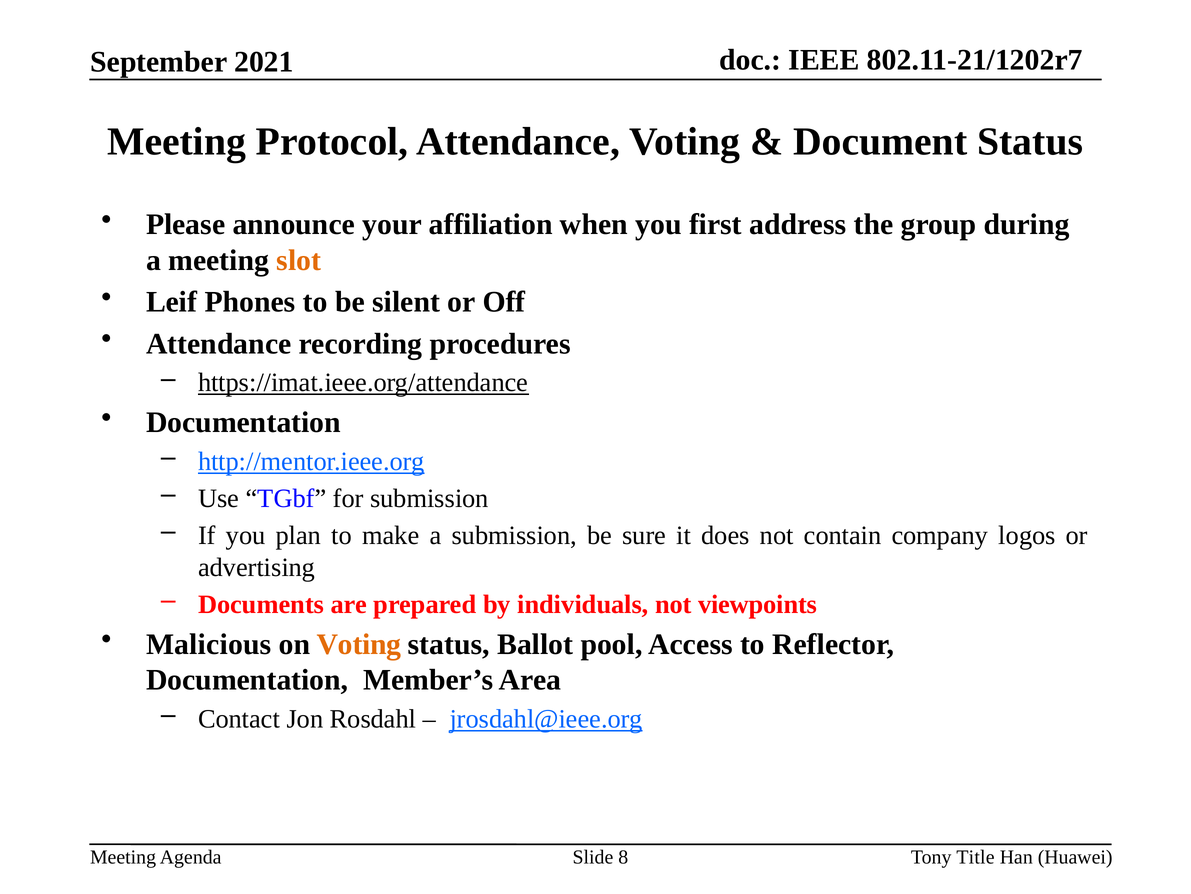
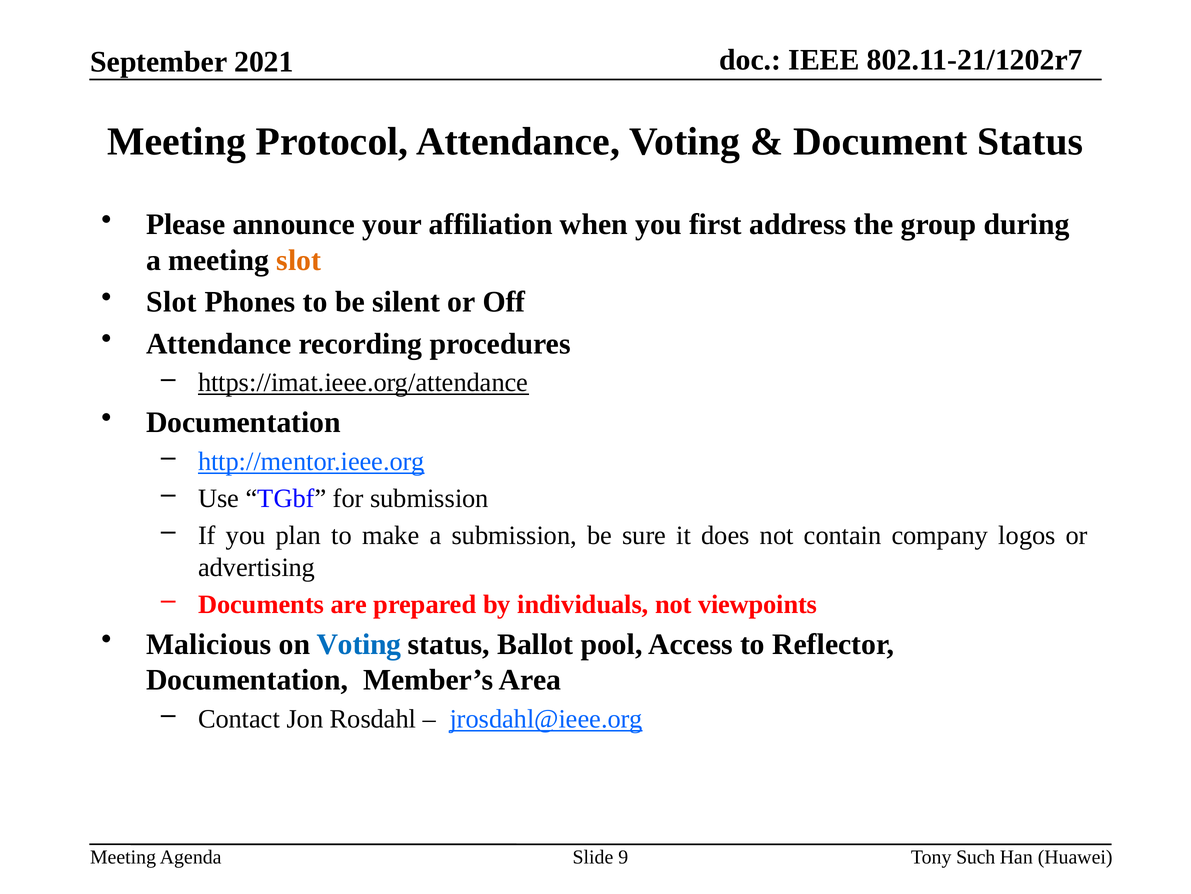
Leif at (172, 302): Leif -> Slot
Voting at (359, 644) colour: orange -> blue
8: 8 -> 9
Title: Title -> Such
